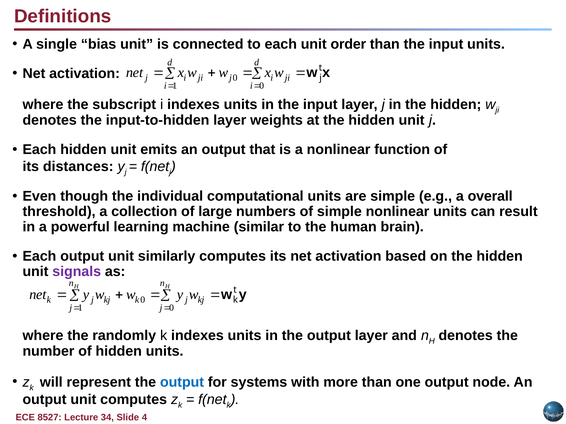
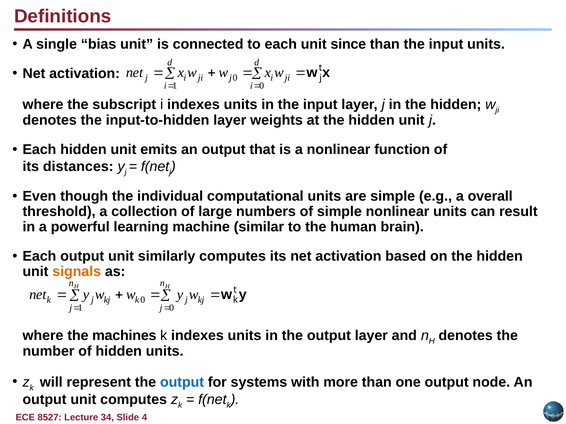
order: order -> since
signals colour: purple -> orange
randomly: randomly -> machines
